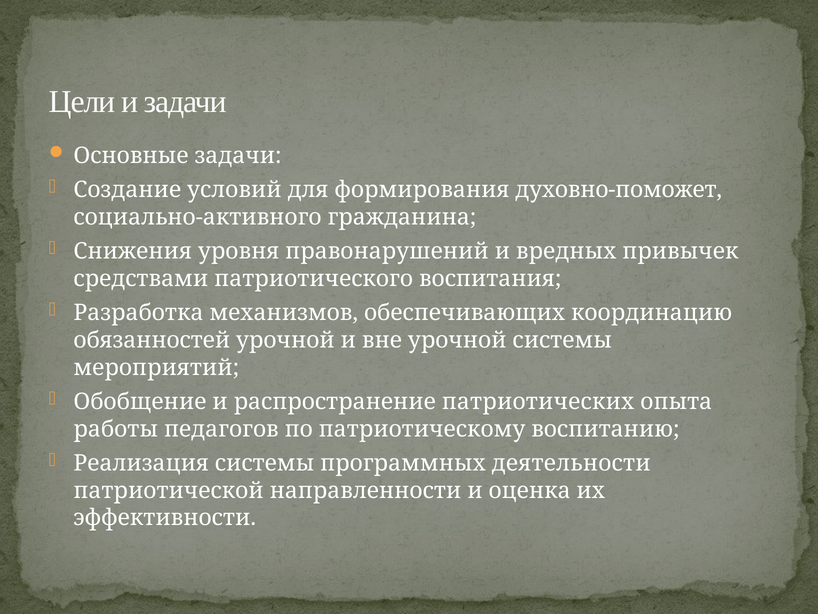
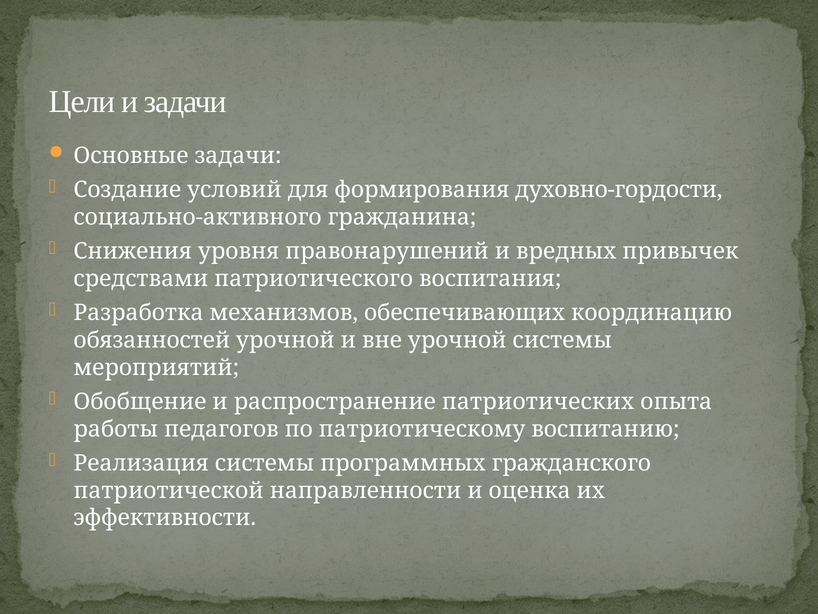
духовно-поможет: духовно-поможет -> духовно-гордости
деятельности: деятельности -> гражданского
